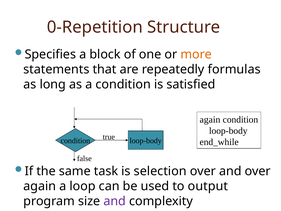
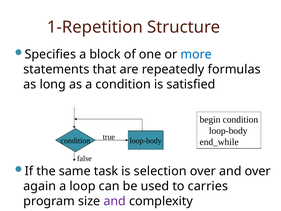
0-Repetition: 0-Repetition -> 1-Repetition
more colour: orange -> blue
again at (210, 119): again -> begin
output: output -> carries
